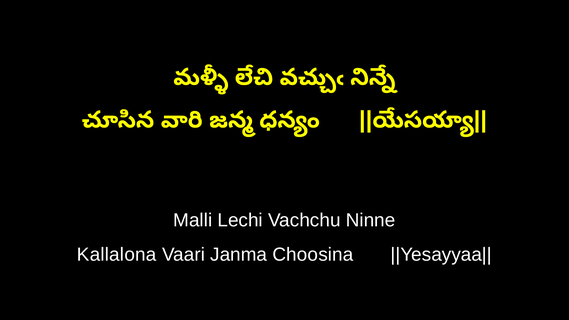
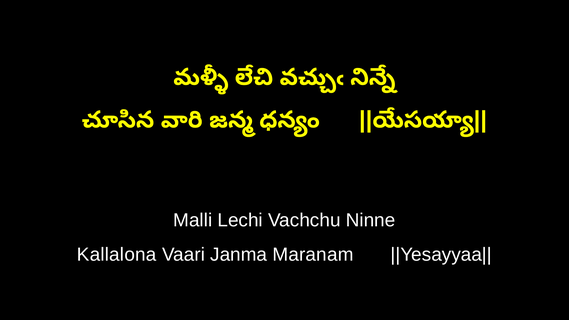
Choosina: Choosina -> Maranam
